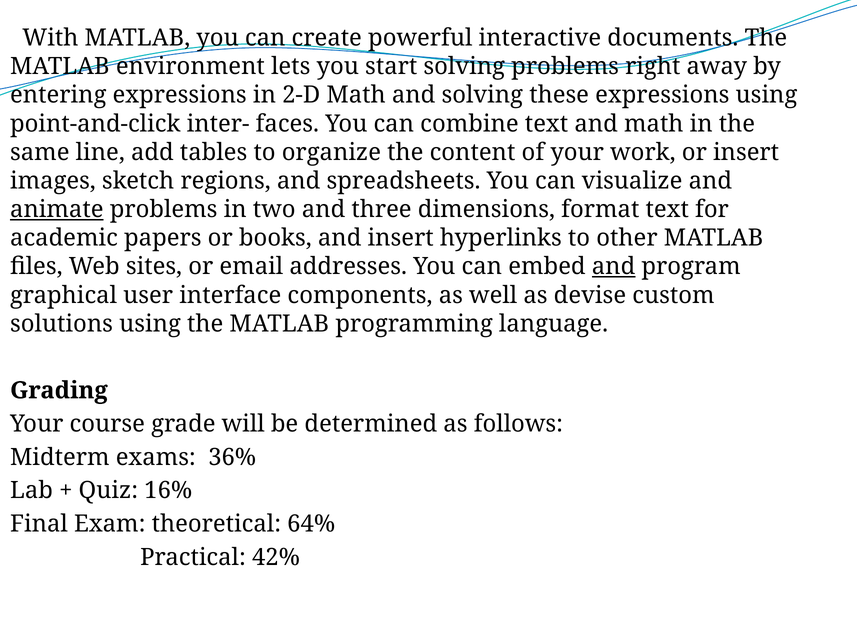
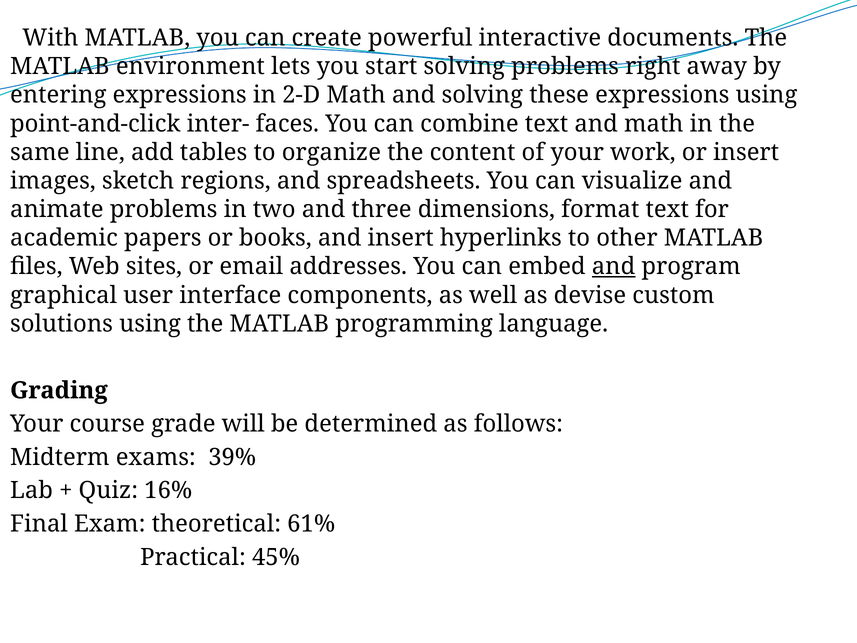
animate underline: present -> none
36%: 36% -> 39%
64%: 64% -> 61%
42%: 42% -> 45%
